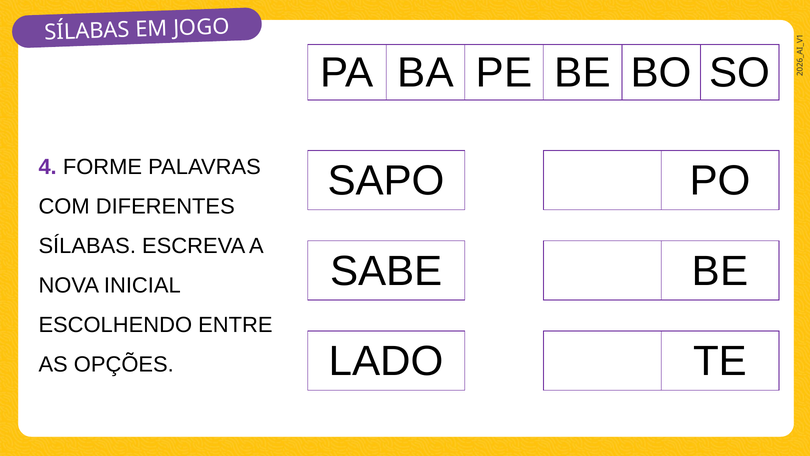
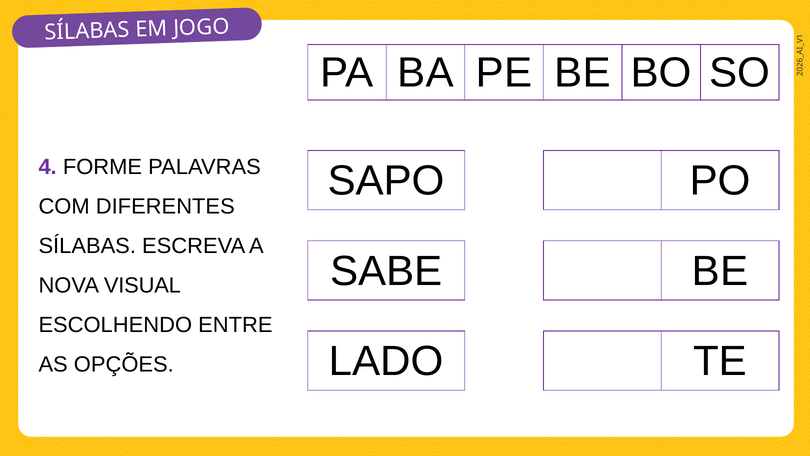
INICIAL: INICIAL -> VISUAL
